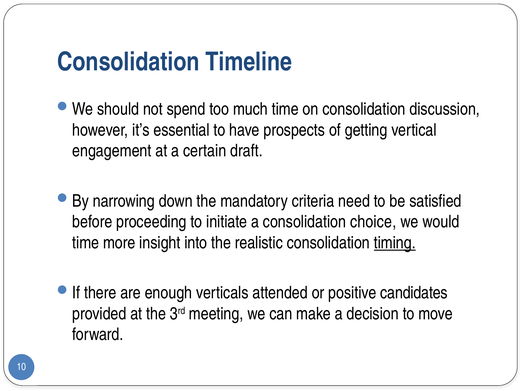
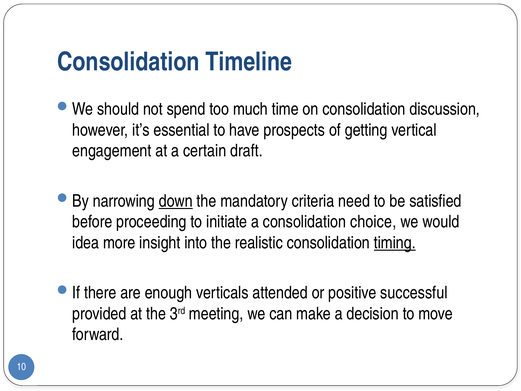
down underline: none -> present
time at (86, 243): time -> idea
candidates: candidates -> successful
